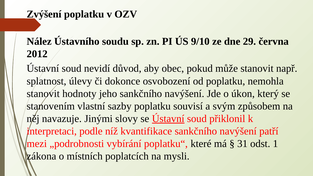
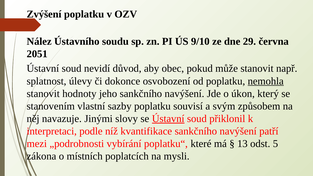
2012: 2012 -> 2051
nemohla underline: none -> present
31: 31 -> 13
1: 1 -> 5
